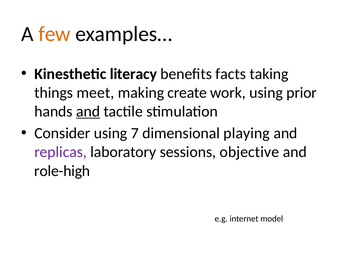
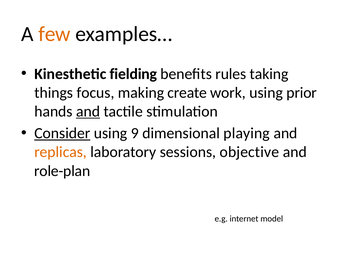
literacy: literacy -> fielding
facts: facts -> rules
meet: meet -> focus
Consider underline: none -> present
7: 7 -> 9
replicas colour: purple -> orange
role-high: role-high -> role-plan
